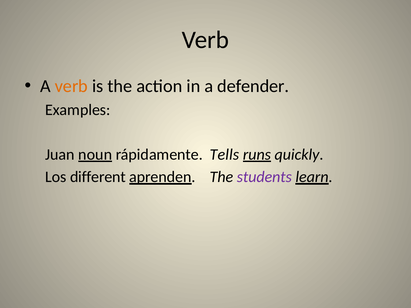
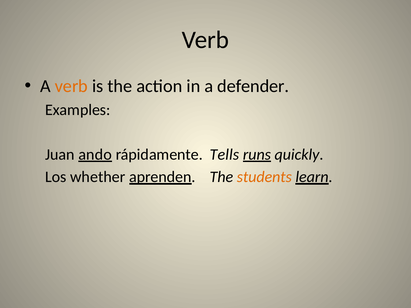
noun: noun -> ando
different: different -> whether
students colour: purple -> orange
